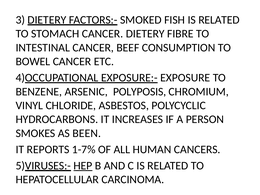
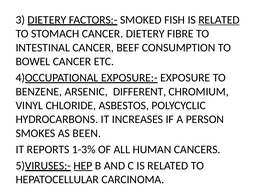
RELATED at (219, 20) underline: none -> present
POLYPOSIS: POLYPOSIS -> DIFFERENT
1-7%: 1-7% -> 1-3%
